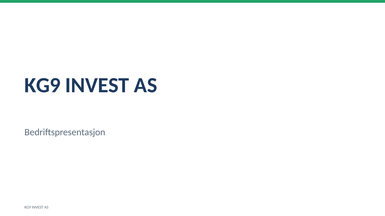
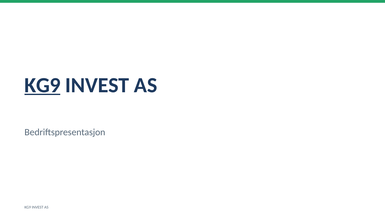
KG9 at (42, 85) underline: none -> present
